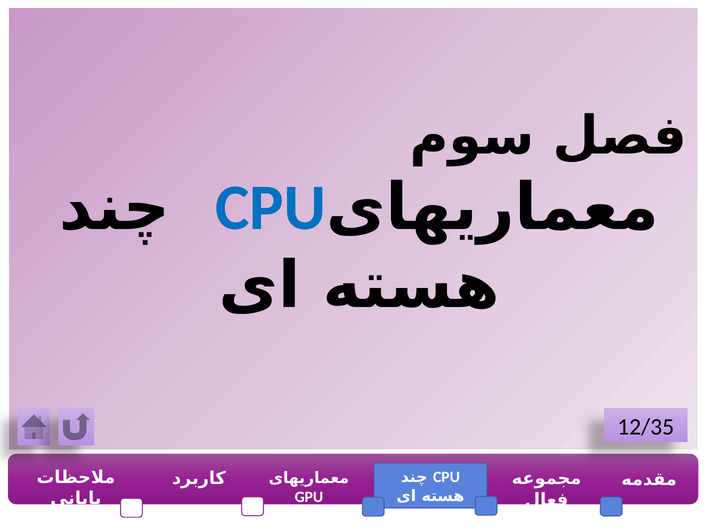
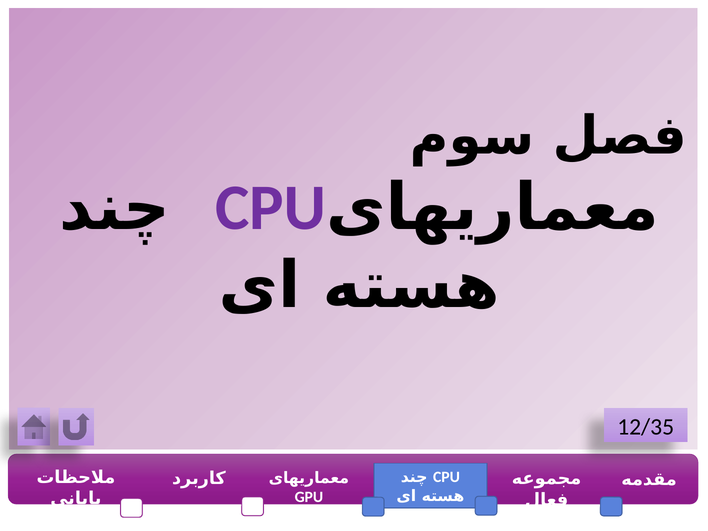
CPU at (271, 208) colour: blue -> purple
